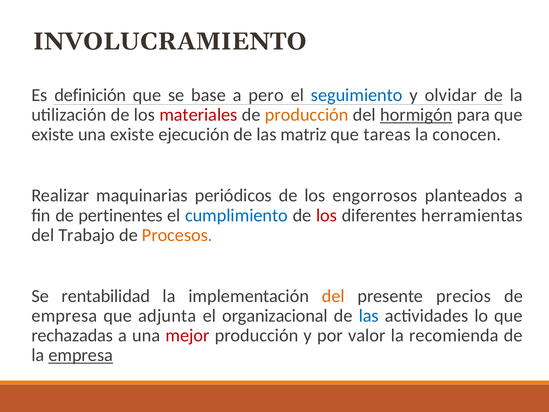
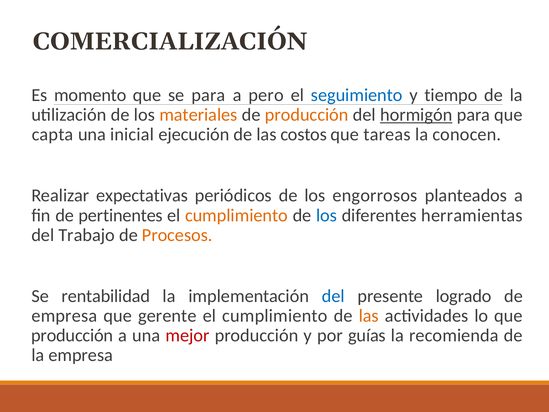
INVOLUCRAMIENTO: INVOLUCRAMIENTO -> COMERCIALIZACIÓN
definición: definición -> momento
se base: base -> para
olvidar: olvidar -> tiempo
materiales colour: red -> orange
existe at (53, 135): existe -> capta
una existe: existe -> inicial
matriz: matriz -> costos
maquinarias: maquinarias -> expectativas
cumplimiento at (236, 215) colour: blue -> orange
los at (327, 215) colour: red -> blue
del at (333, 296) colour: orange -> blue
precios: precios -> logrado
adjunta: adjunta -> gerente
organizacional at (275, 316): organizacional -> cumplimiento
las at (369, 316) colour: blue -> orange
rechazadas at (72, 335): rechazadas -> producción
valor: valor -> guías
empresa at (81, 355) underline: present -> none
